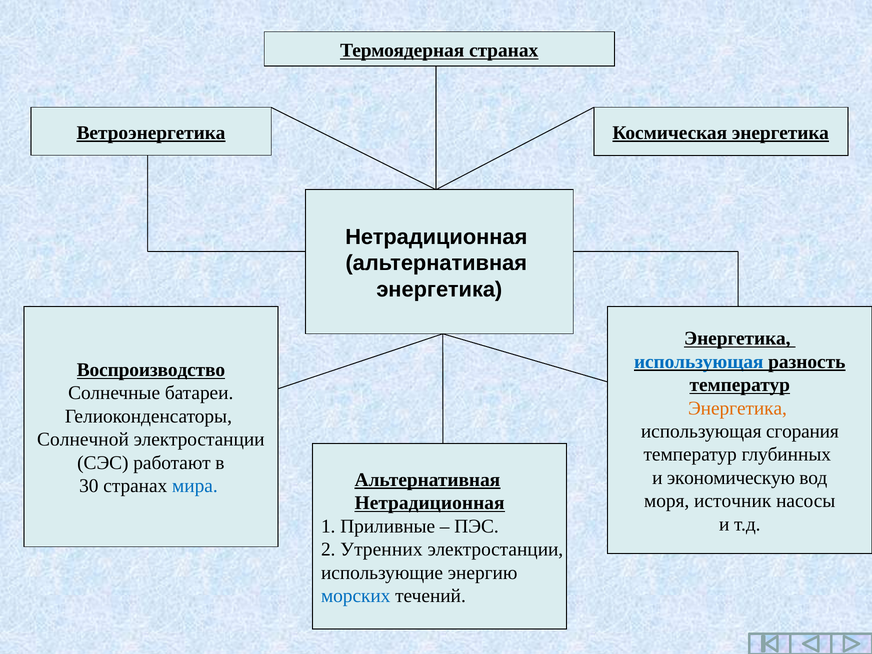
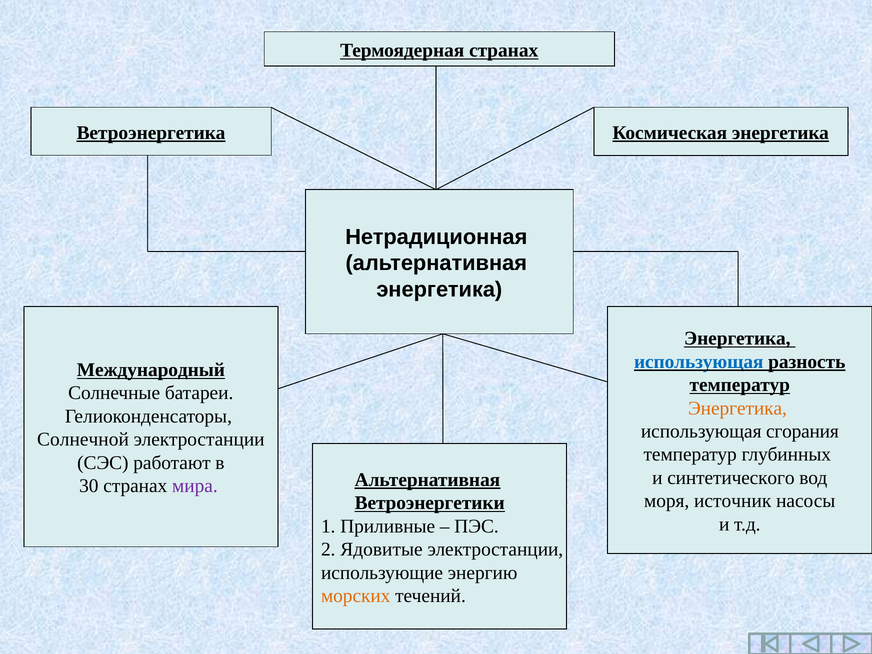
Воспроизводство: Воспроизводство -> Международный
экономическую: экономическую -> синтетического
мира colour: blue -> purple
Нетрадиционная at (430, 503): Нетрадиционная -> Ветроэнергетики
Утренних: Утренних -> Ядовитые
морских colour: blue -> orange
